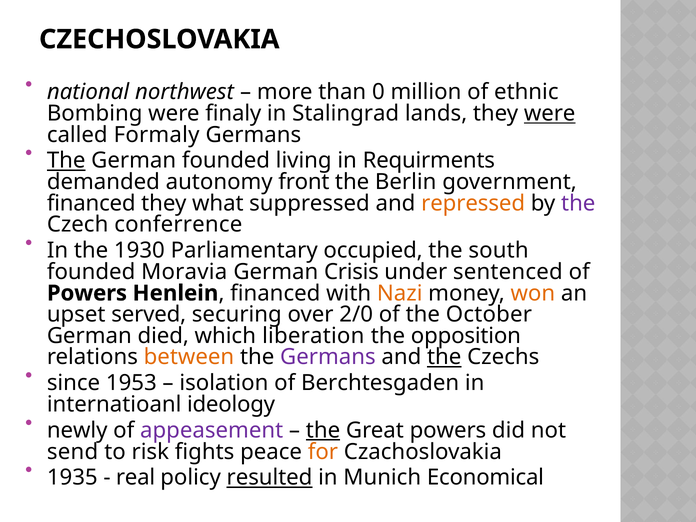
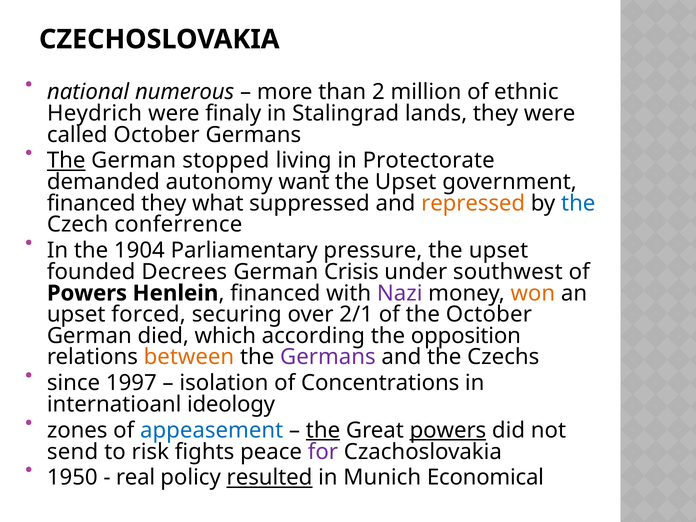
northwest: northwest -> numerous
0: 0 -> 2
Bombing: Bombing -> Heydrich
were at (550, 113) underline: present -> none
called Formaly: Formaly -> October
German founded: founded -> stopped
Requirments: Requirments -> Protectorate
front: front -> want
Berlin at (406, 182): Berlin -> Upset
the at (578, 203) colour: purple -> blue
1930: 1930 -> 1904
occupied: occupied -> pressure
south at (499, 251): south -> upset
Moravia: Moravia -> Decrees
sentenced: sentenced -> southwest
Nazi colour: orange -> purple
served: served -> forced
2/0: 2/0 -> 2/1
liberation: liberation -> according
the at (444, 357) underline: present -> none
1953: 1953 -> 1997
Berchtesgaden: Berchtesgaden -> Concentrations
newly: newly -> zones
appeasement colour: purple -> blue
powers at (448, 430) underline: none -> present
for colour: orange -> purple
1935: 1935 -> 1950
